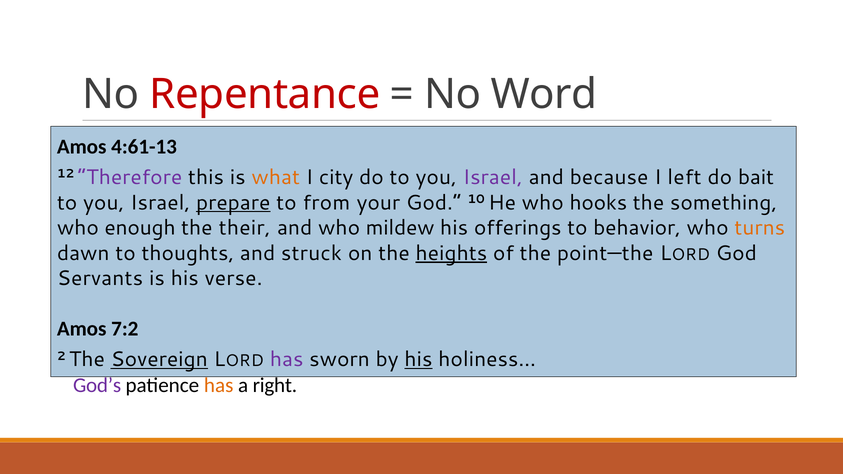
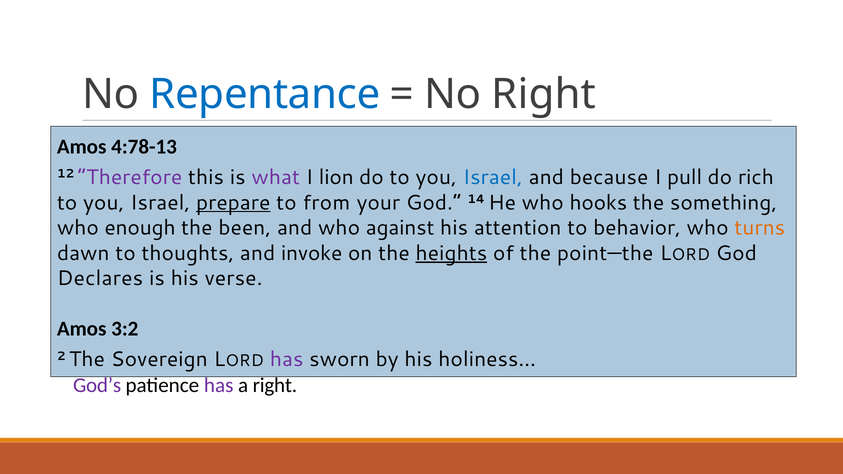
Repentance colour: red -> blue
No Word: Word -> Right
4:61-13: 4:61-13 -> 4:78-13
what colour: orange -> purple
city: city -> lion
Israel at (493, 177) colour: purple -> blue
left: left -> pull
bait: bait -> rich
10: 10 -> 14
their: their -> been
mildew: mildew -> against
offerings: offerings -> attention
struck: struck -> invoke
Servants: Servants -> Declares
7:2: 7:2 -> 3:2
Sovereign underline: present -> none
his at (418, 360) underline: present -> none
has at (219, 386) colour: orange -> purple
